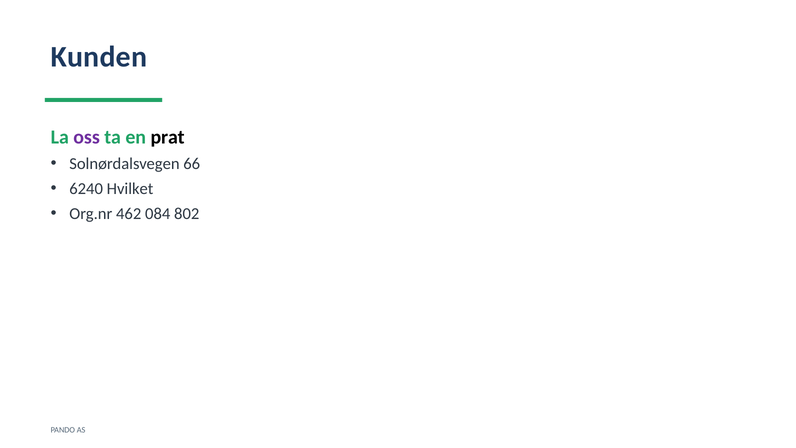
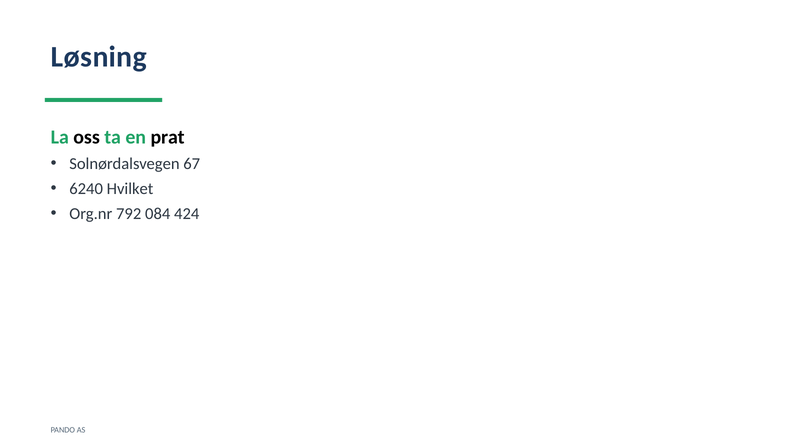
Kunden: Kunden -> Løsning
oss colour: purple -> black
66: 66 -> 67
462: 462 -> 792
802: 802 -> 424
